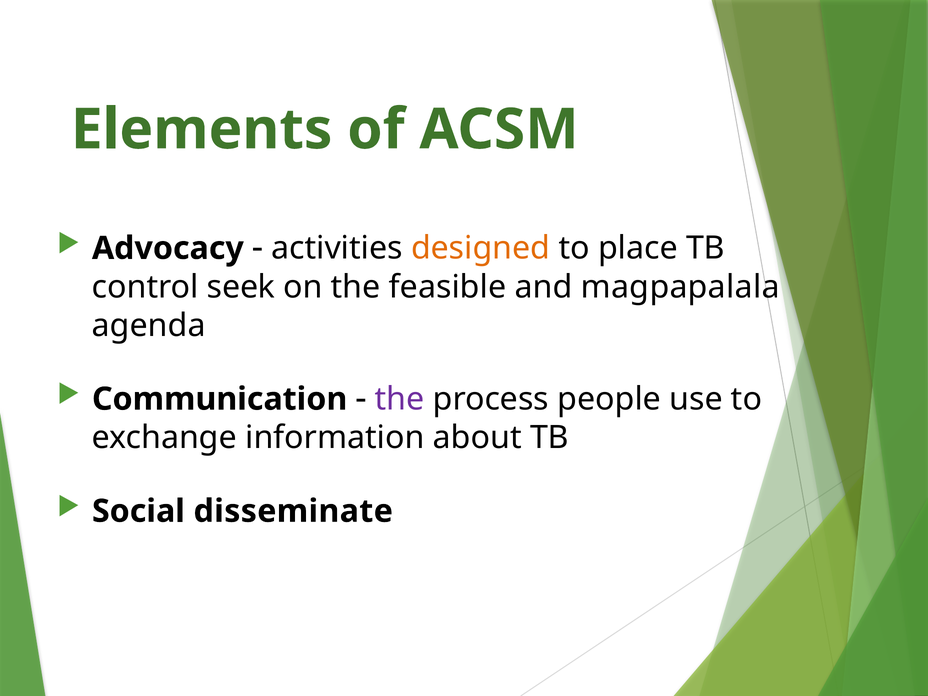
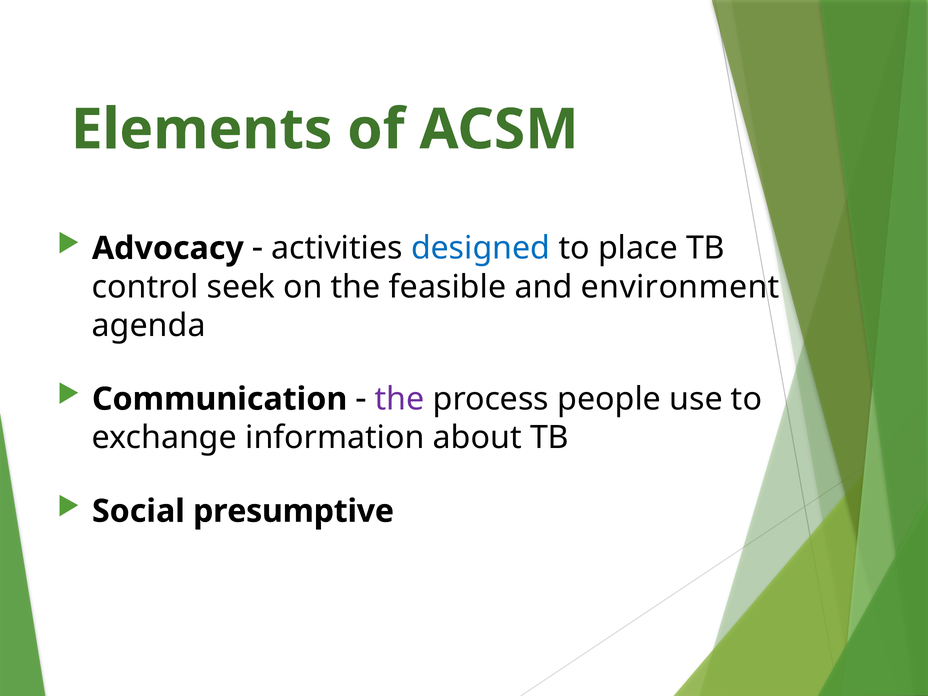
designed colour: orange -> blue
magpapalala: magpapalala -> environment
disseminate: disseminate -> presumptive
